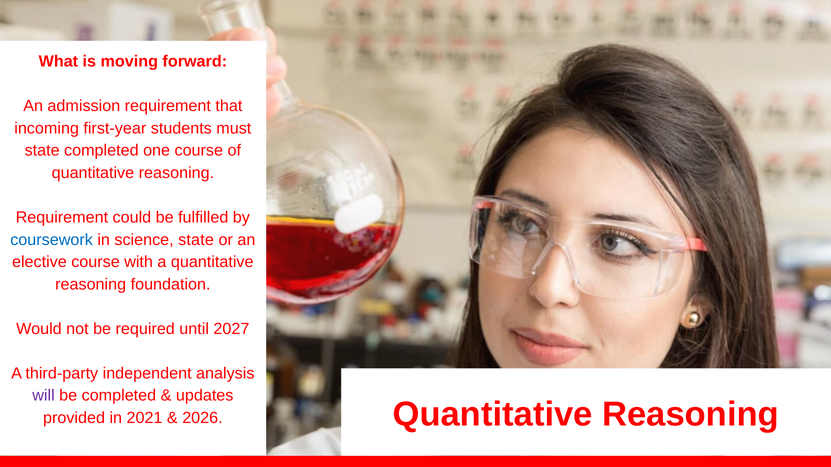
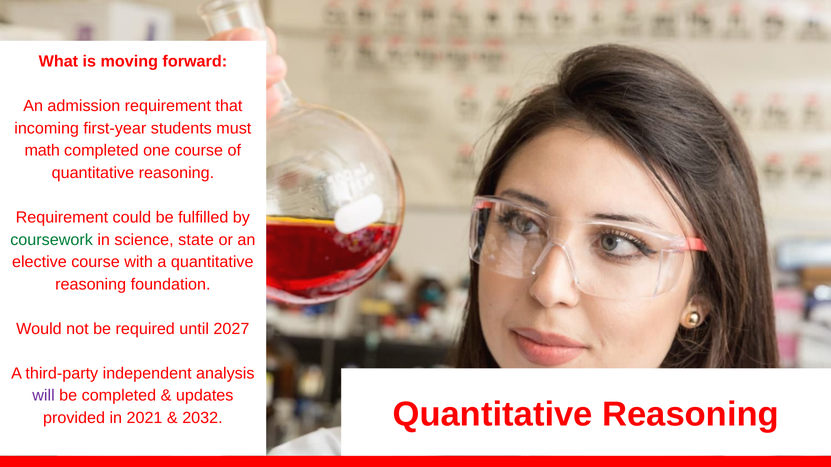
state at (42, 151): state -> math
coursework colour: blue -> green
2026: 2026 -> 2032
